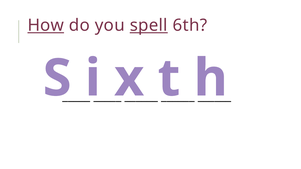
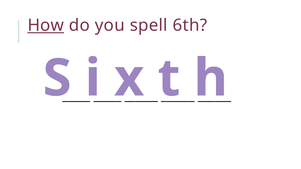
spell underline: present -> none
